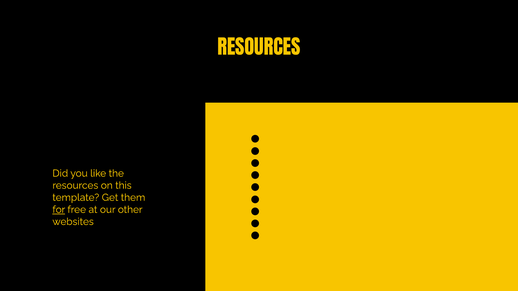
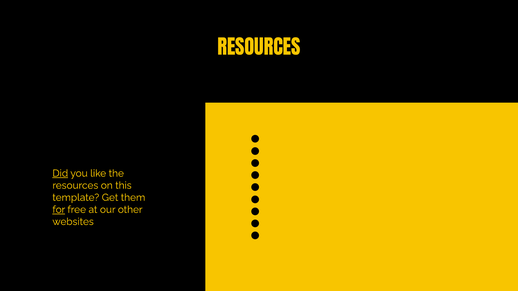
Did underline: none -> present
